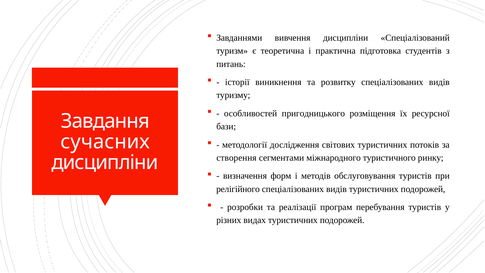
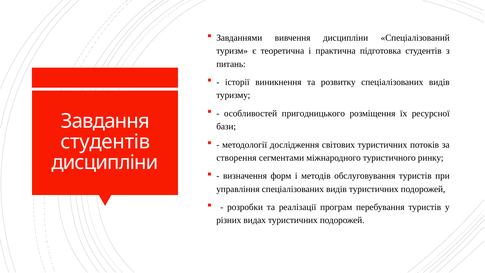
сучасних at (105, 142): сучасних -> студентів
релігійного: релігійного -> управління
